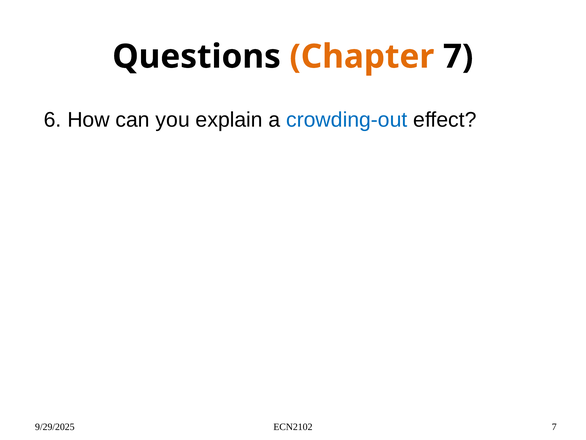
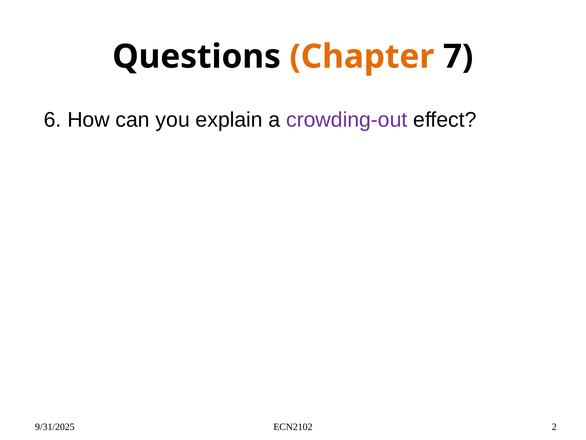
crowding-out colour: blue -> purple
9/29/2025: 9/29/2025 -> 9/31/2025
ECN2102 7: 7 -> 2
